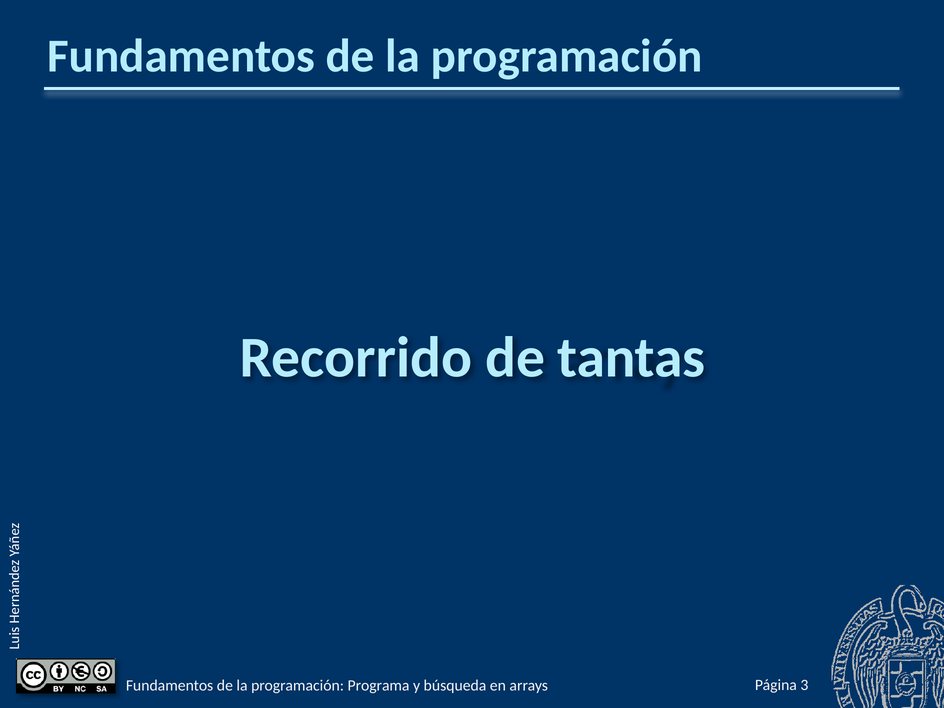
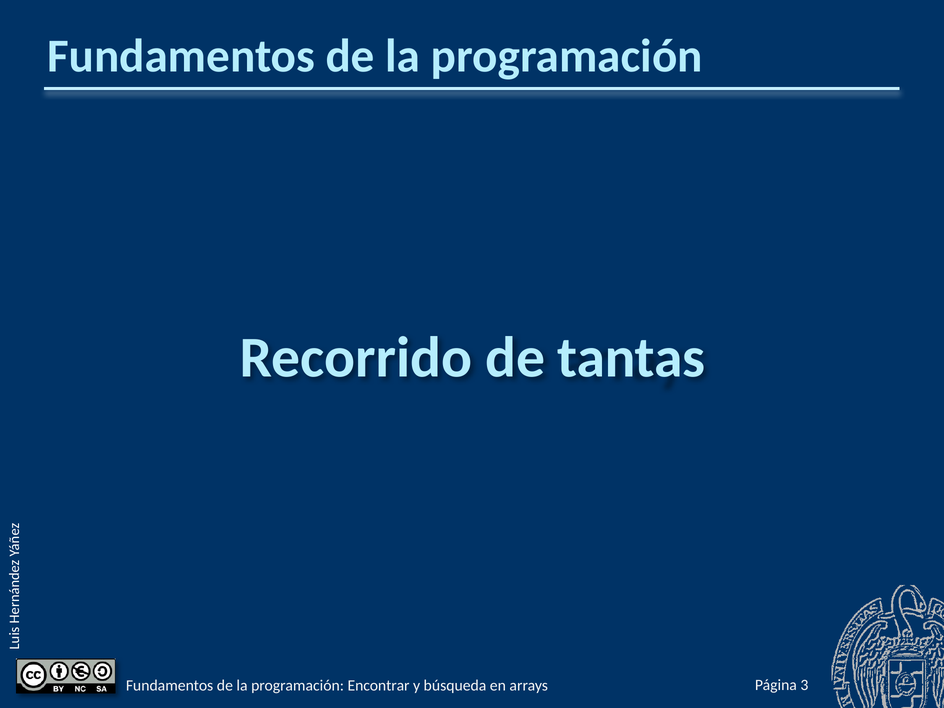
Programa: Programa -> Encontrar
